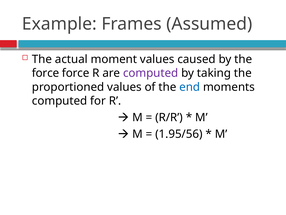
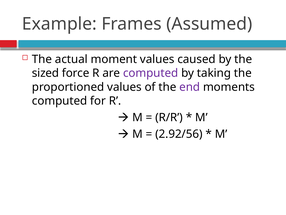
force at (45, 73): force -> sized
end colour: blue -> purple
1.95/56: 1.95/56 -> 2.92/56
